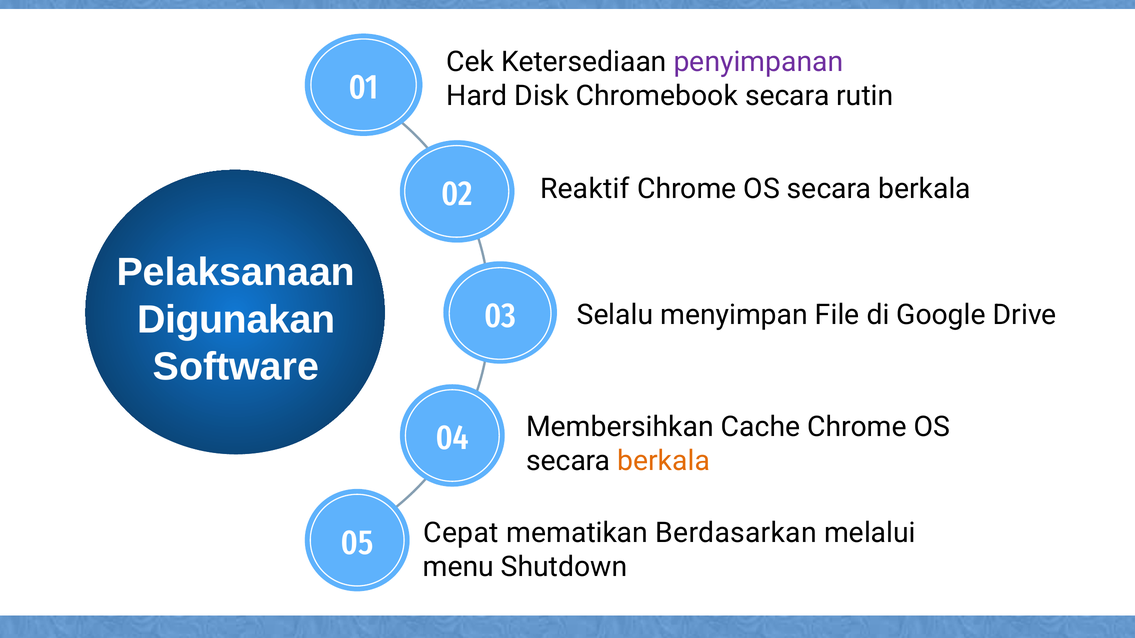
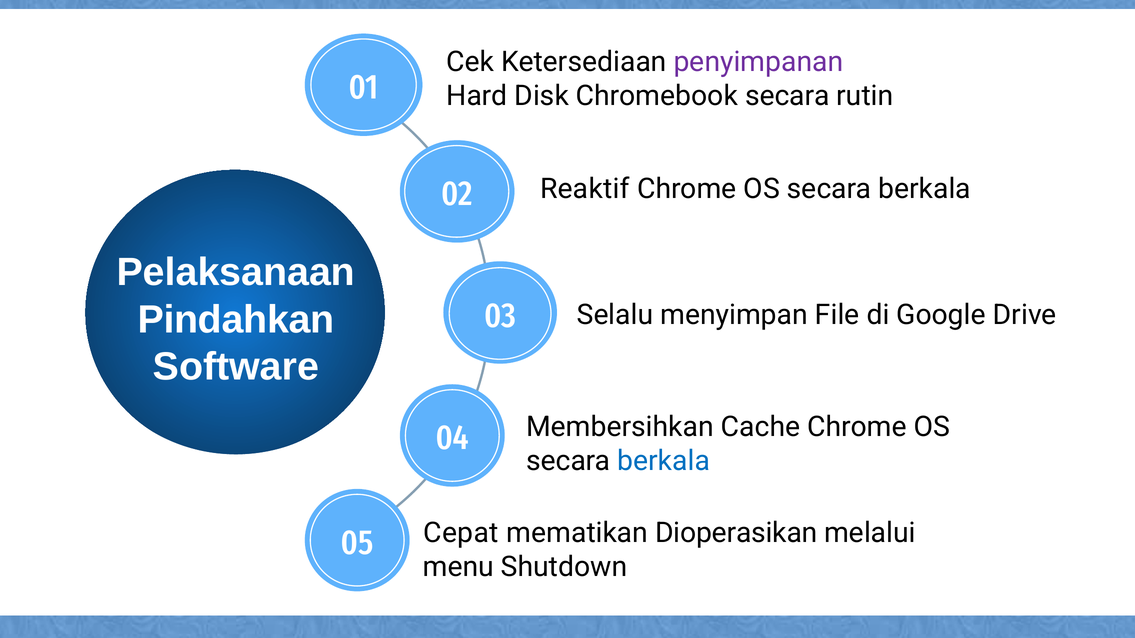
Digunakan: Digunakan -> Pindahkan
berkala at (664, 461) colour: orange -> blue
Berdasarkan: Berdasarkan -> Dioperasikan
